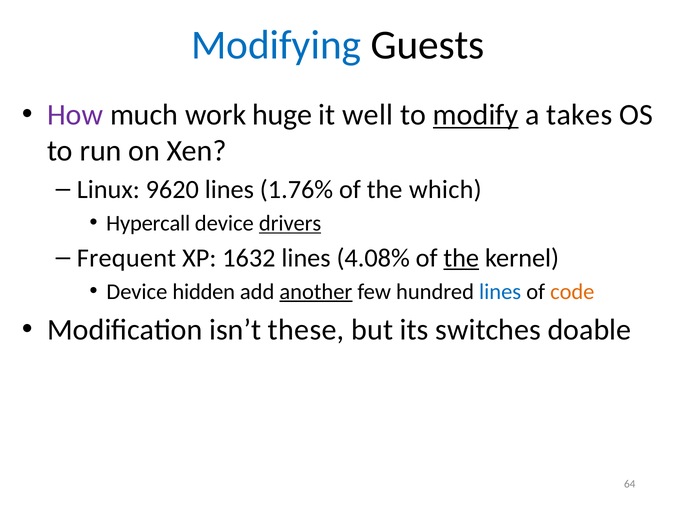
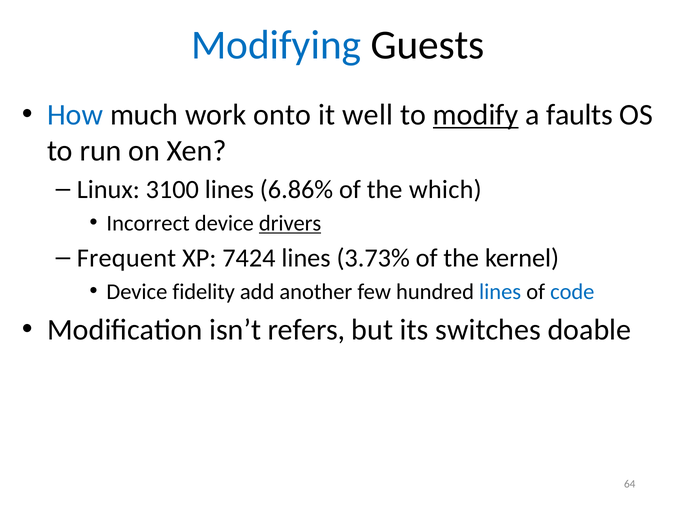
How colour: purple -> blue
huge: huge -> onto
takes: takes -> faults
9620: 9620 -> 3100
1.76%: 1.76% -> 6.86%
Hypercall: Hypercall -> Incorrect
1632: 1632 -> 7424
4.08%: 4.08% -> 3.73%
the at (461, 258) underline: present -> none
hidden: hidden -> fidelity
another underline: present -> none
code colour: orange -> blue
these: these -> refers
